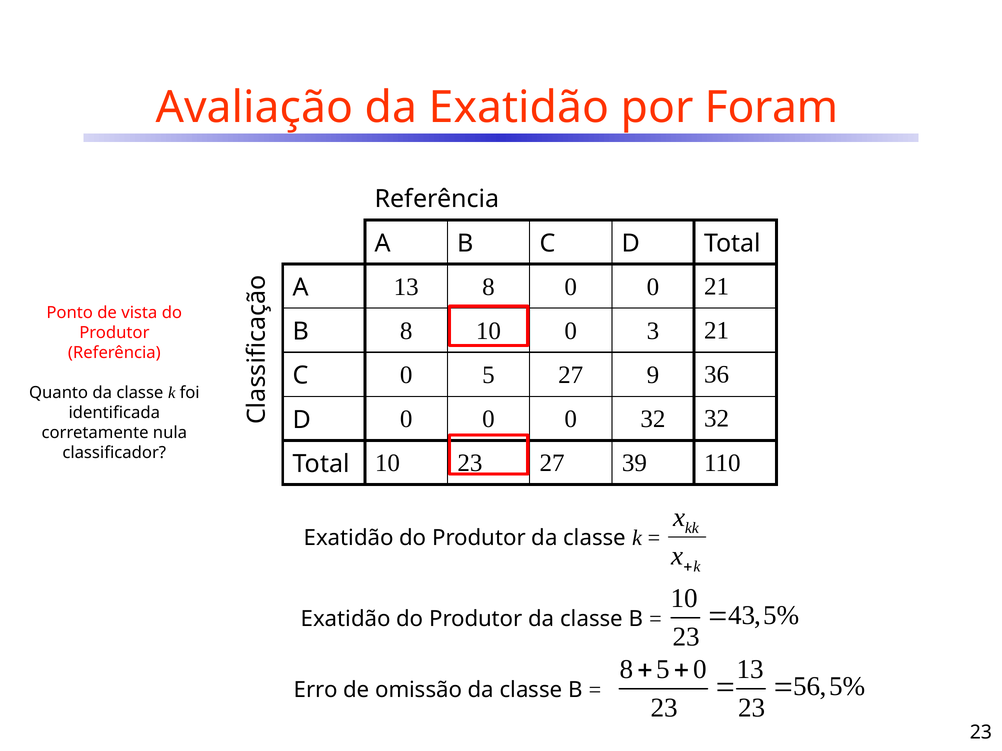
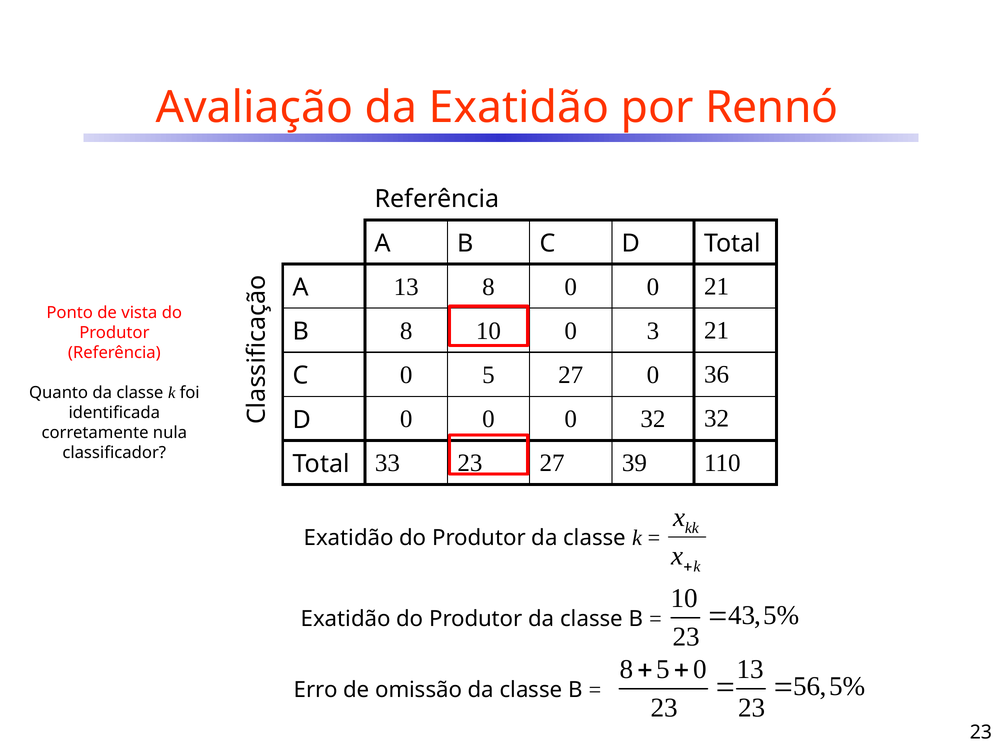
Foram: Foram -> Rennó
27 9: 9 -> 0
Total 10: 10 -> 33
